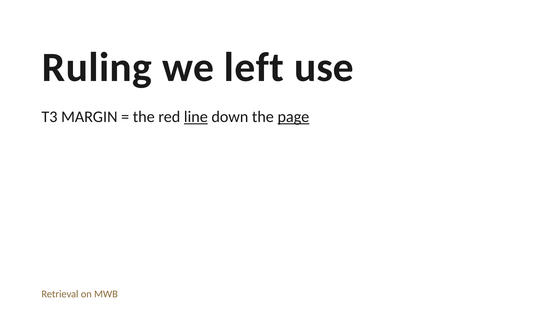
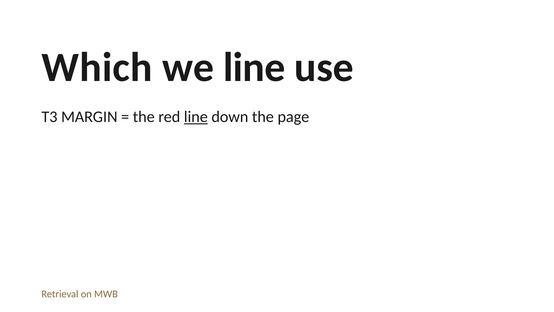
Ruling: Ruling -> Which
we left: left -> line
page underline: present -> none
